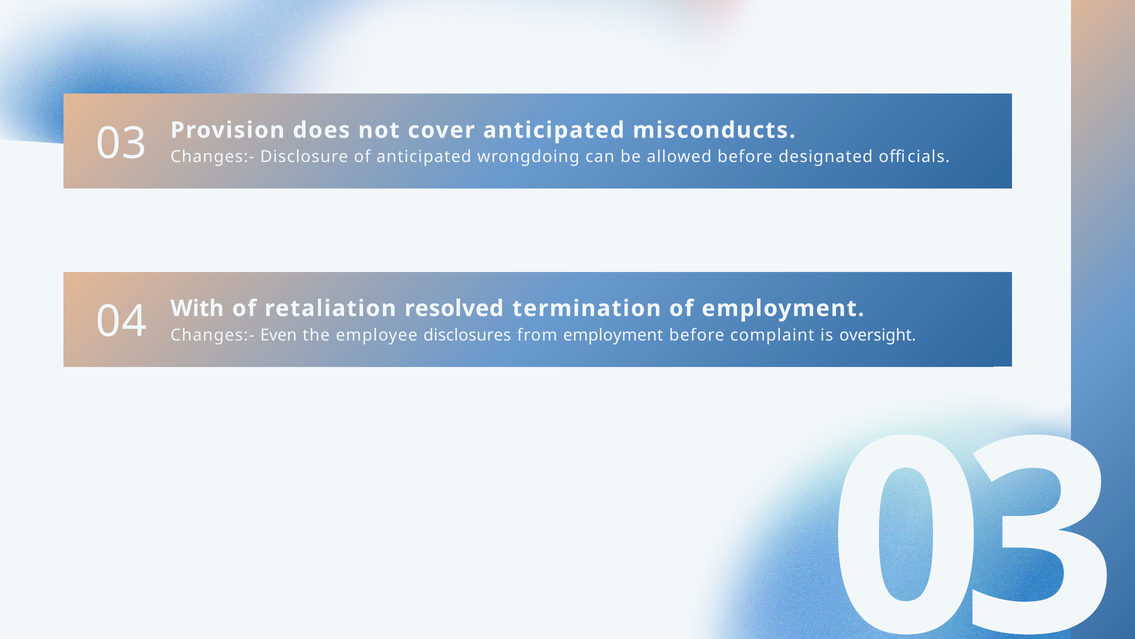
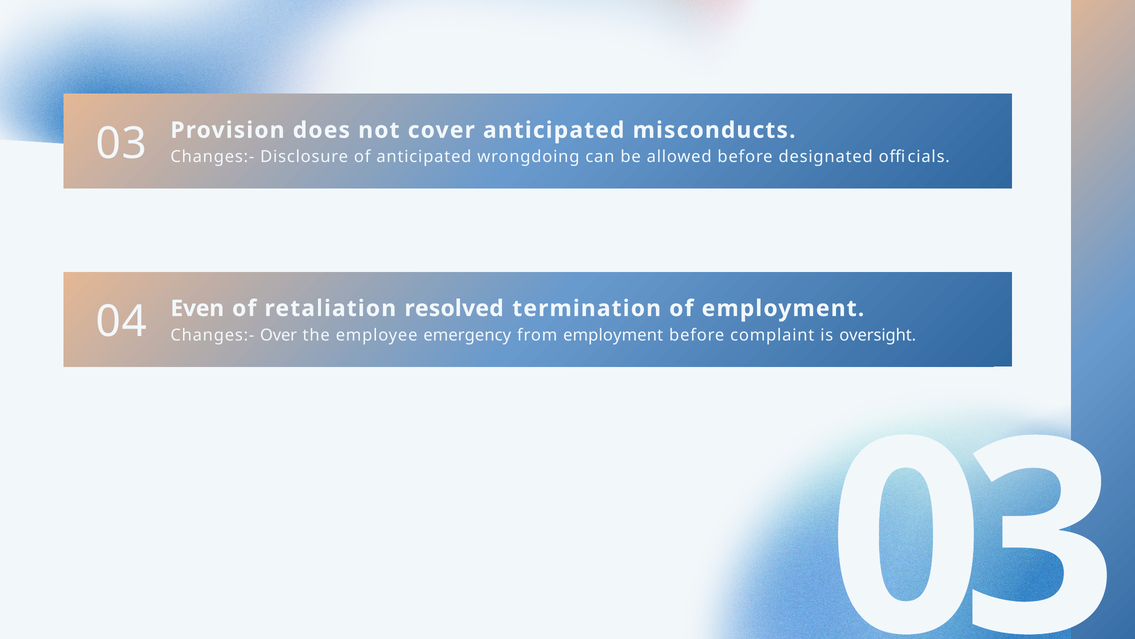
With: With -> Even
Even: Even -> Over
disclosures: disclosures -> emergency
